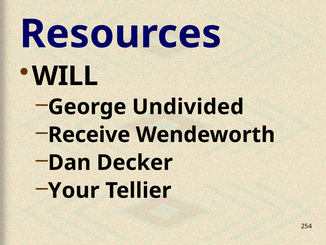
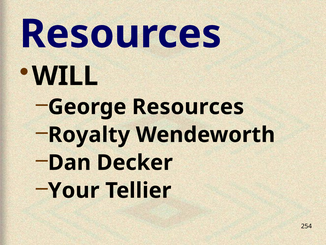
George Undivided: Undivided -> Resources
Receive: Receive -> Royalty
